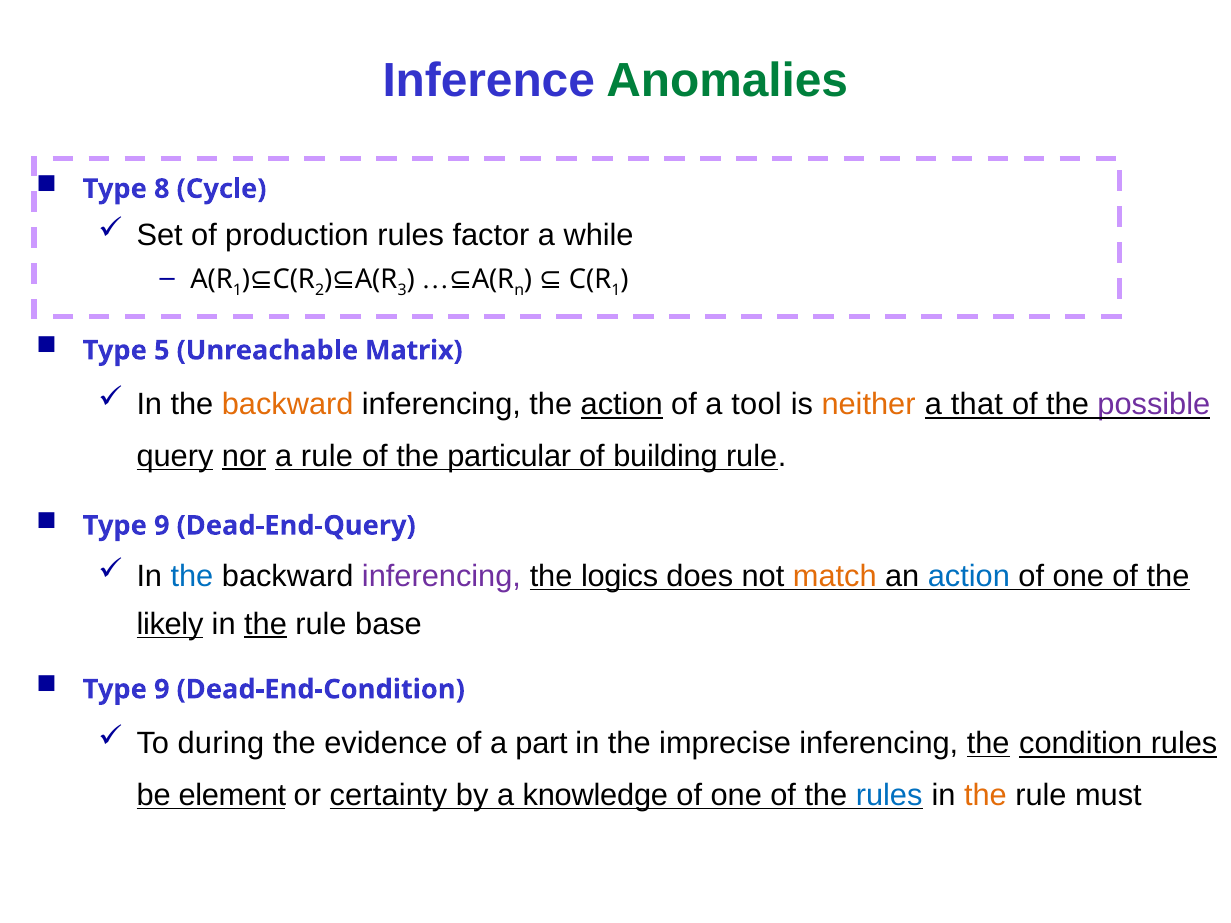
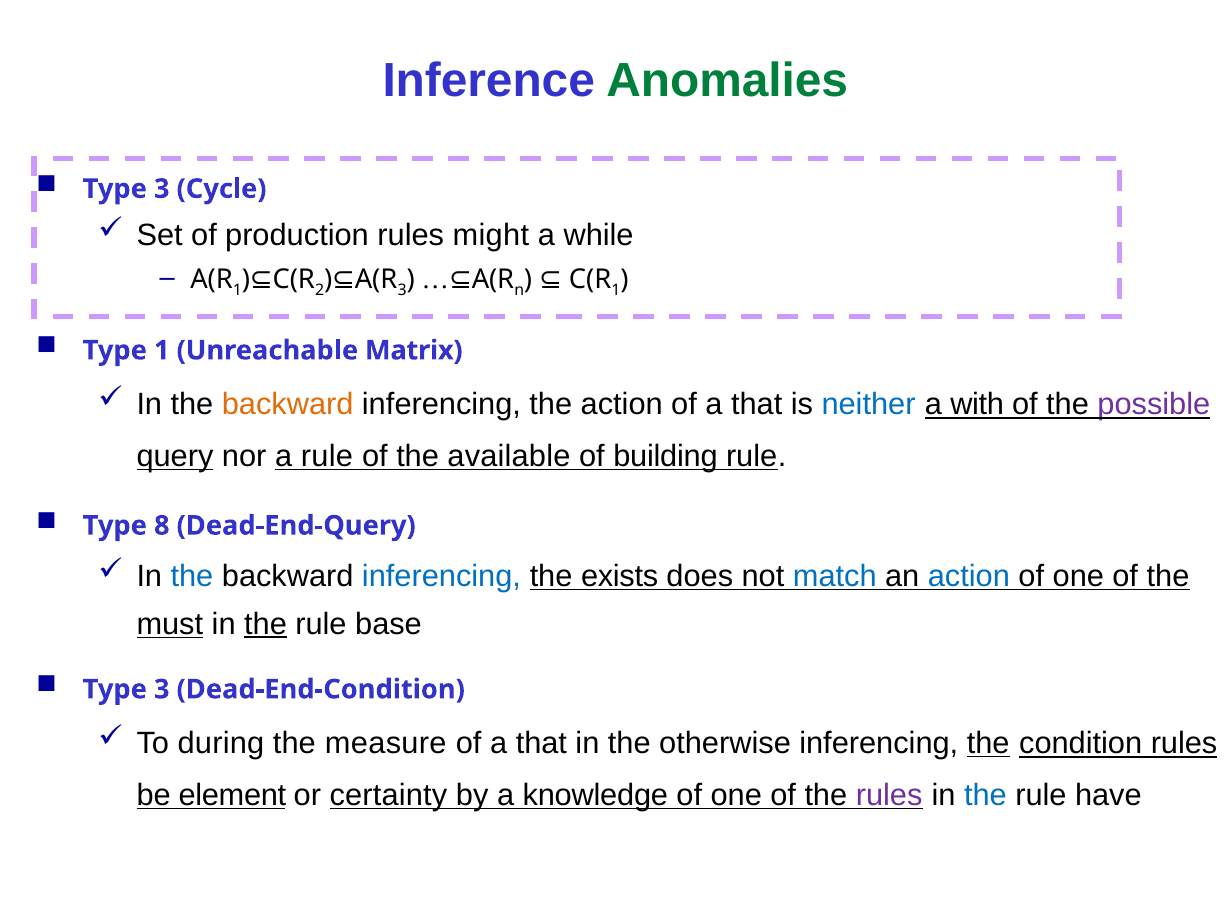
8 at (162, 189): 8 -> 3
factor: factor -> might
Type 5: 5 -> 1
action at (622, 405) underline: present -> none
tool at (757, 405): tool -> that
neither colour: orange -> blue
that: that -> with
nor underline: present -> none
particular: particular -> available
9 at (162, 526): 9 -> 8
inferencing at (441, 576) colour: purple -> blue
logics: logics -> exists
match colour: orange -> blue
likely: likely -> must
9 at (162, 690): 9 -> 3
evidence: evidence -> measure
part at (541, 744): part -> that
imprecise: imprecise -> otherwise
rules at (889, 795) colour: blue -> purple
the at (985, 795) colour: orange -> blue
must: must -> have
